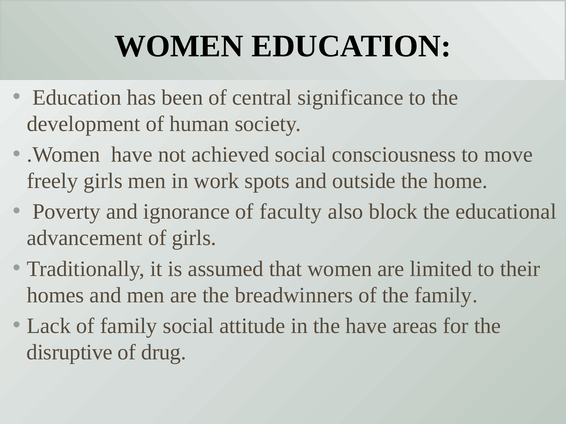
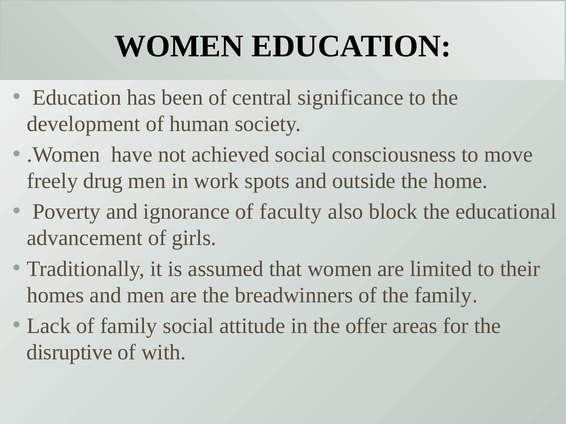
freely girls: girls -> drug
the have: have -> offer
drug: drug -> with
